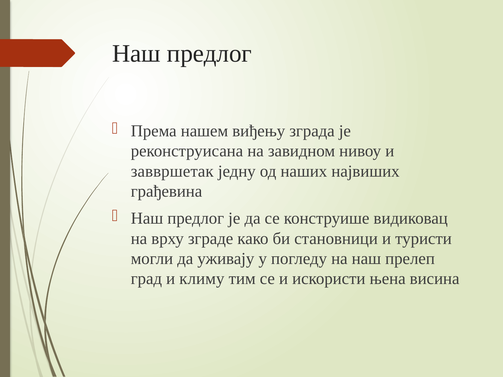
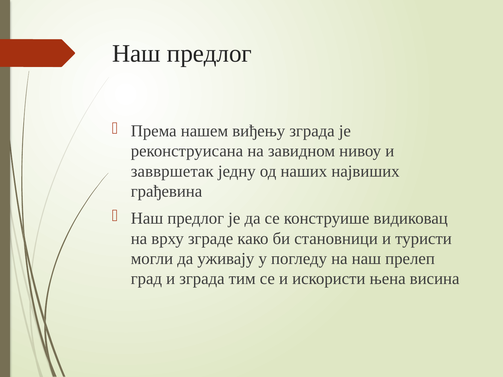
и климу: климу -> зграда
